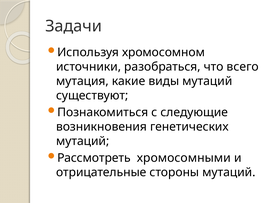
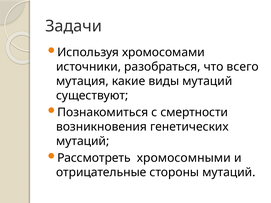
хромосомном: хромосомном -> хромосомами
следующие: следующие -> смертности
